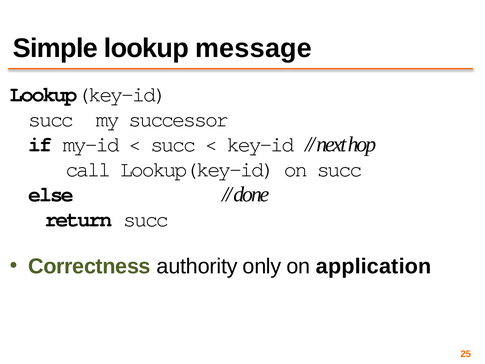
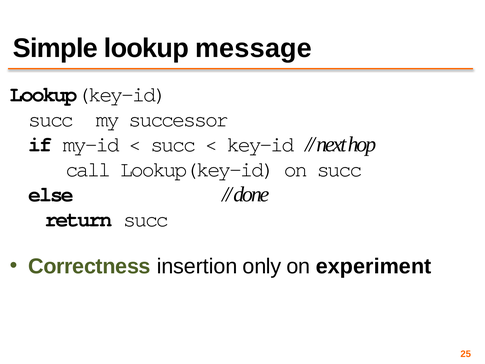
authority: authority -> insertion
application: application -> experiment
